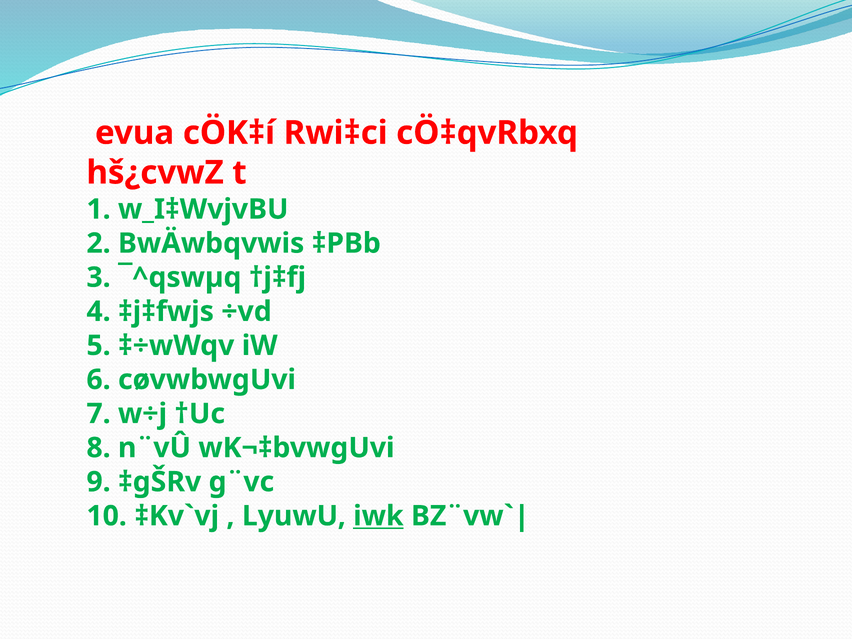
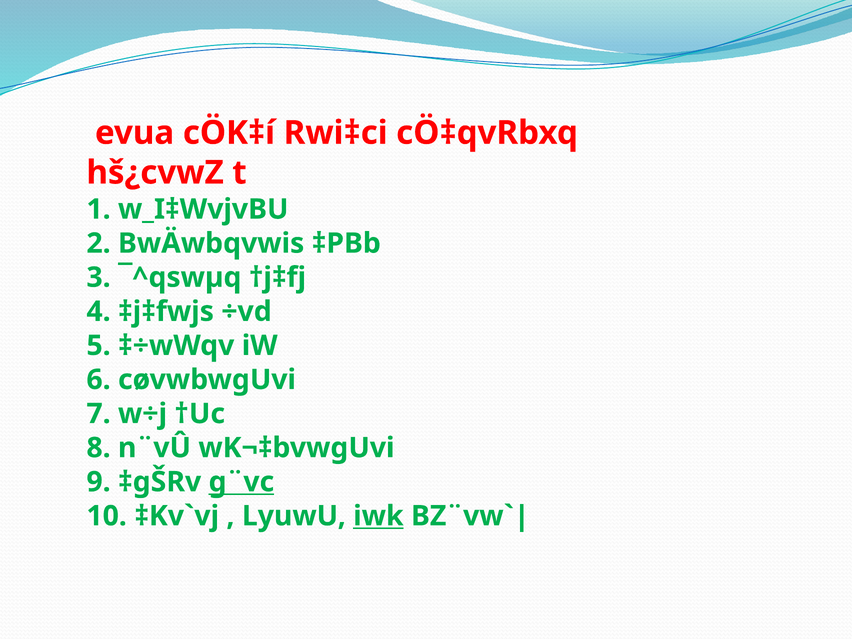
g¨vc underline: none -> present
